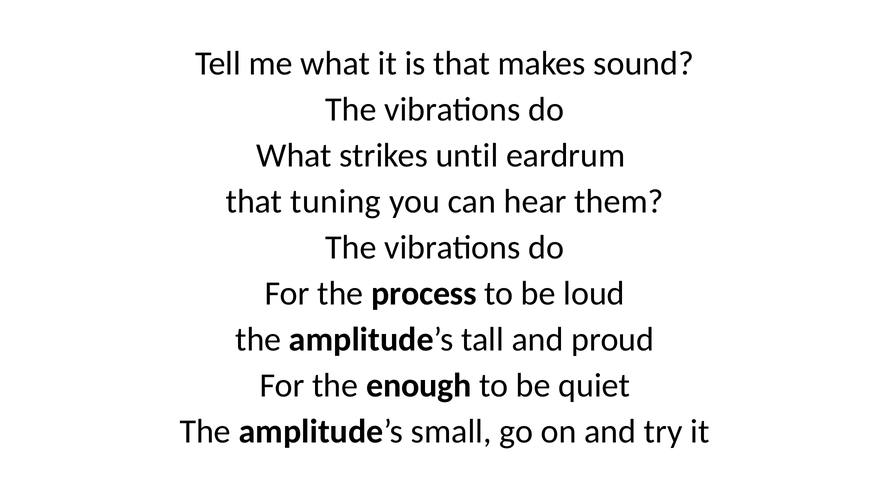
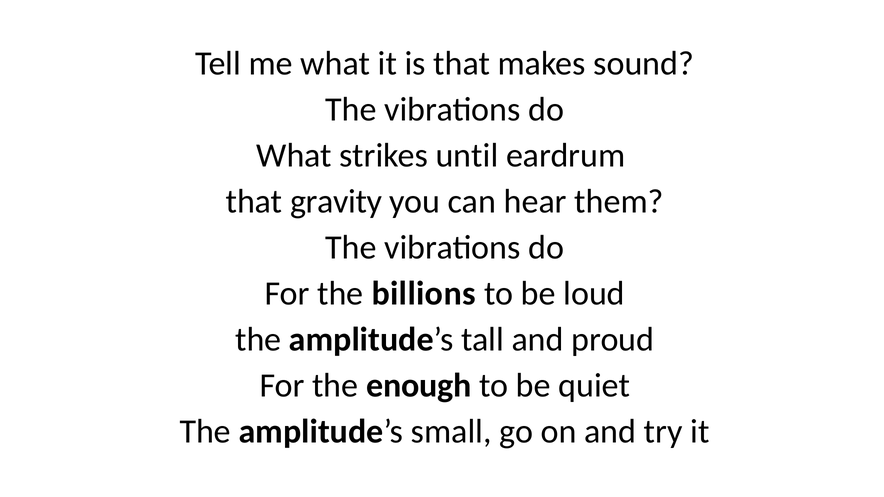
tuning: tuning -> gravity
process: process -> billions
